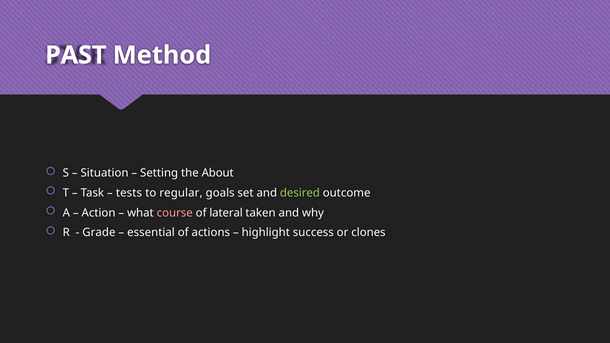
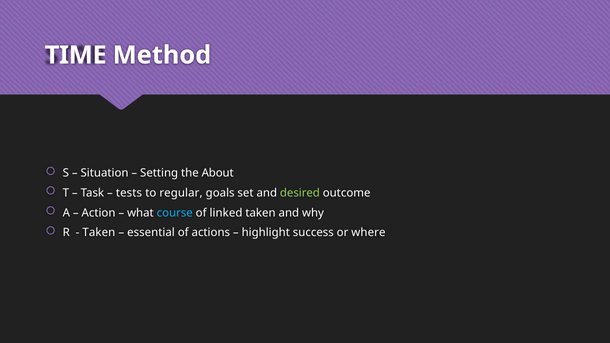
PAST: PAST -> TIME
course colour: pink -> light blue
lateral: lateral -> linked
Grade at (99, 233): Grade -> Taken
clones: clones -> where
